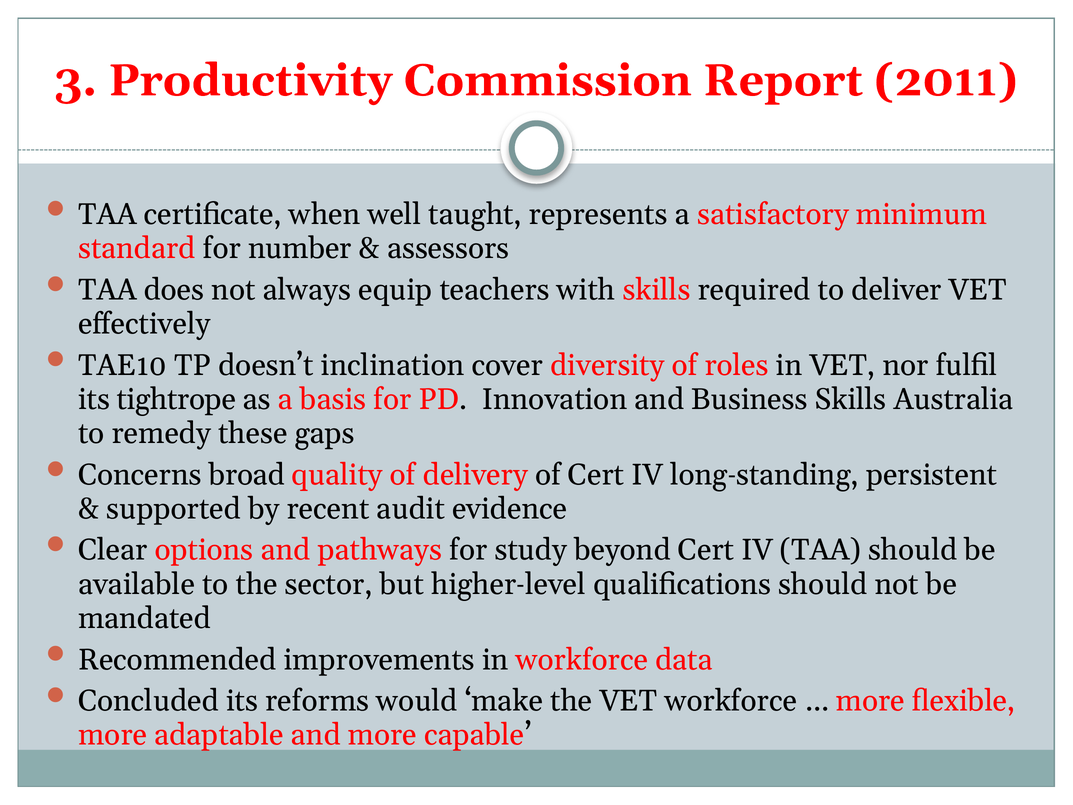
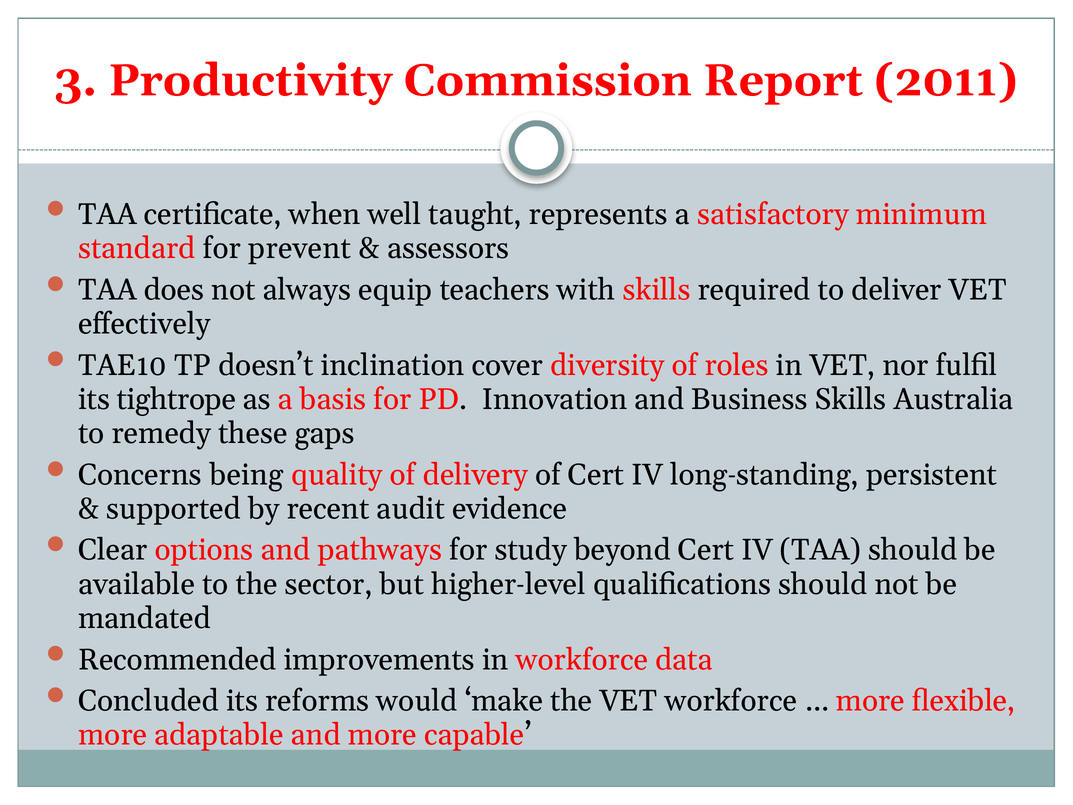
number: number -> prevent
broad: broad -> being
